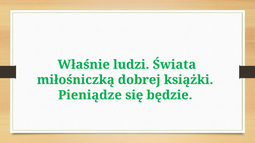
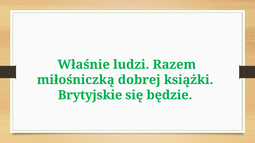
Świata: Świata -> Razem
Pieniądze: Pieniądze -> Brytyjskie
